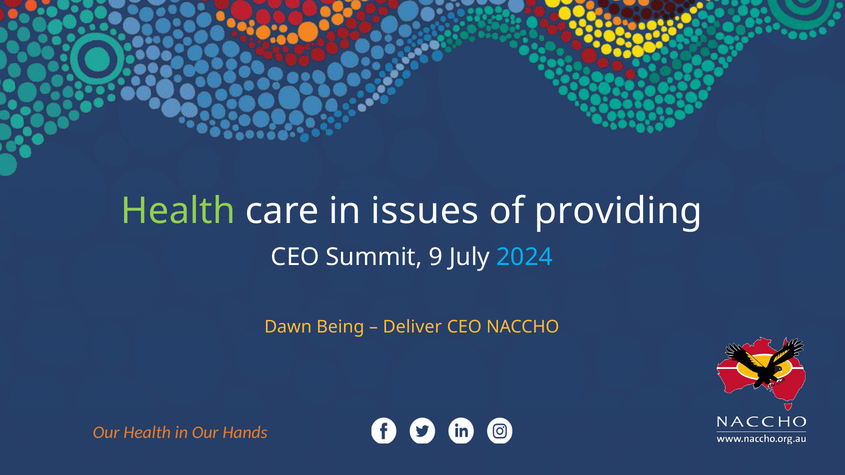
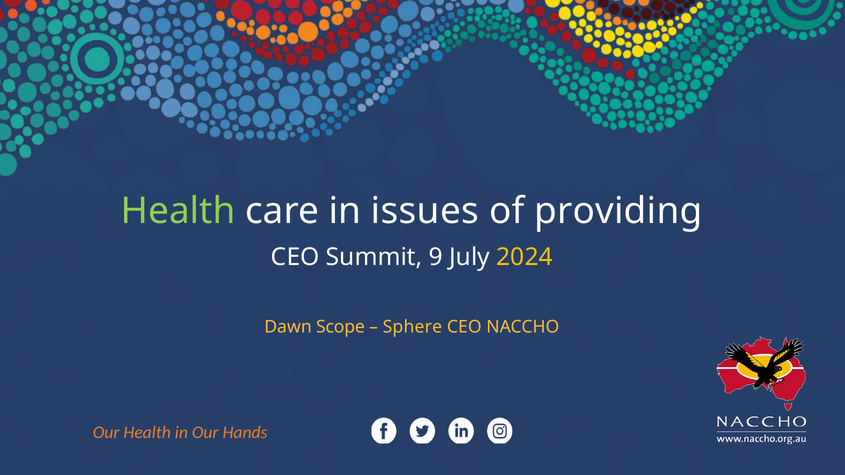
2024 colour: light blue -> yellow
Being: Being -> Scope
Deliver: Deliver -> Sphere
